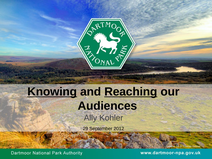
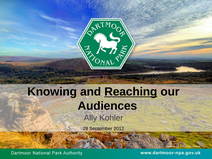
Knowing underline: present -> none
